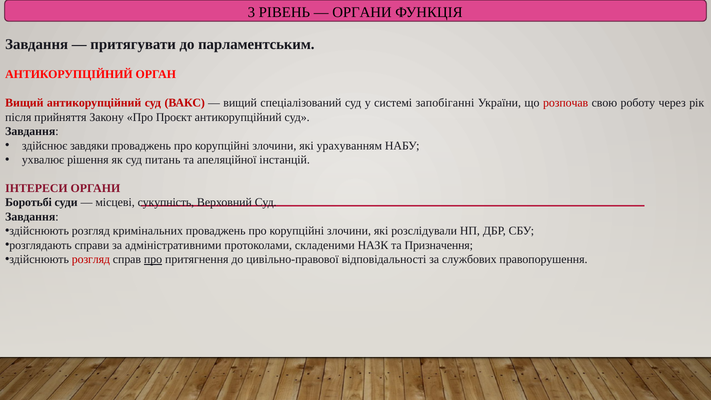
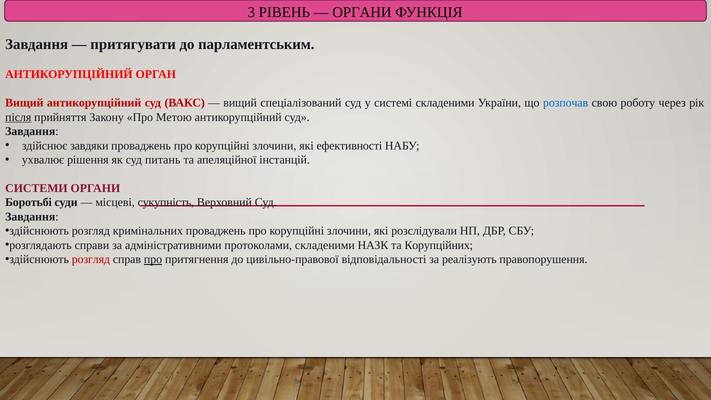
системі запобіганні: запобіганні -> складеними
розпочав colour: red -> blue
після underline: none -> present
Проєкт: Проєкт -> Метою
урахуванням: урахуванням -> ефективності
ІНТЕРЕСИ: ІНТЕРЕСИ -> СИСТЕМИ
Призначення: Призначення -> Корупційних
службових: службових -> реалізують
